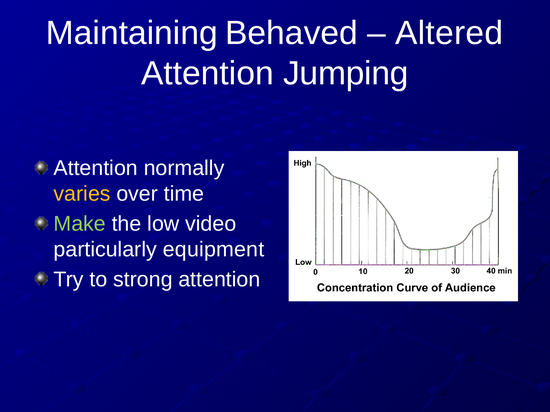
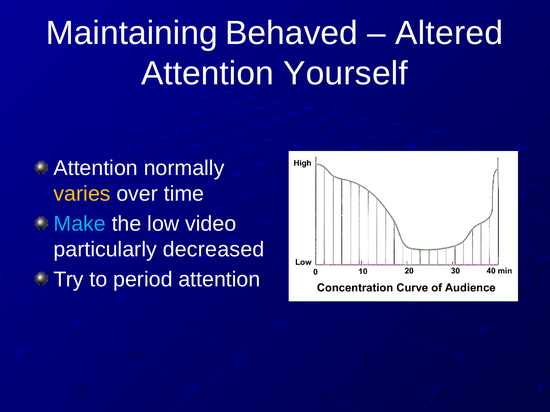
Jumping: Jumping -> Yourself
Make colour: light green -> light blue
equipment: equipment -> decreased
strong: strong -> period
